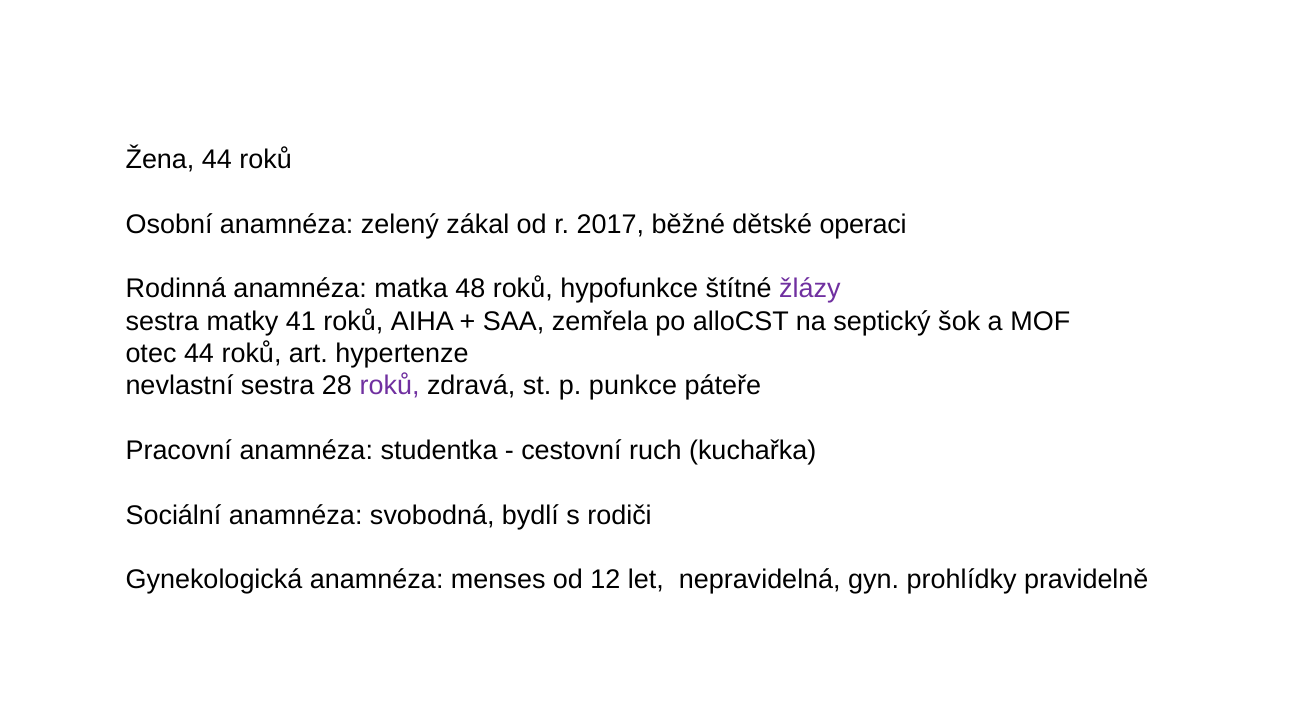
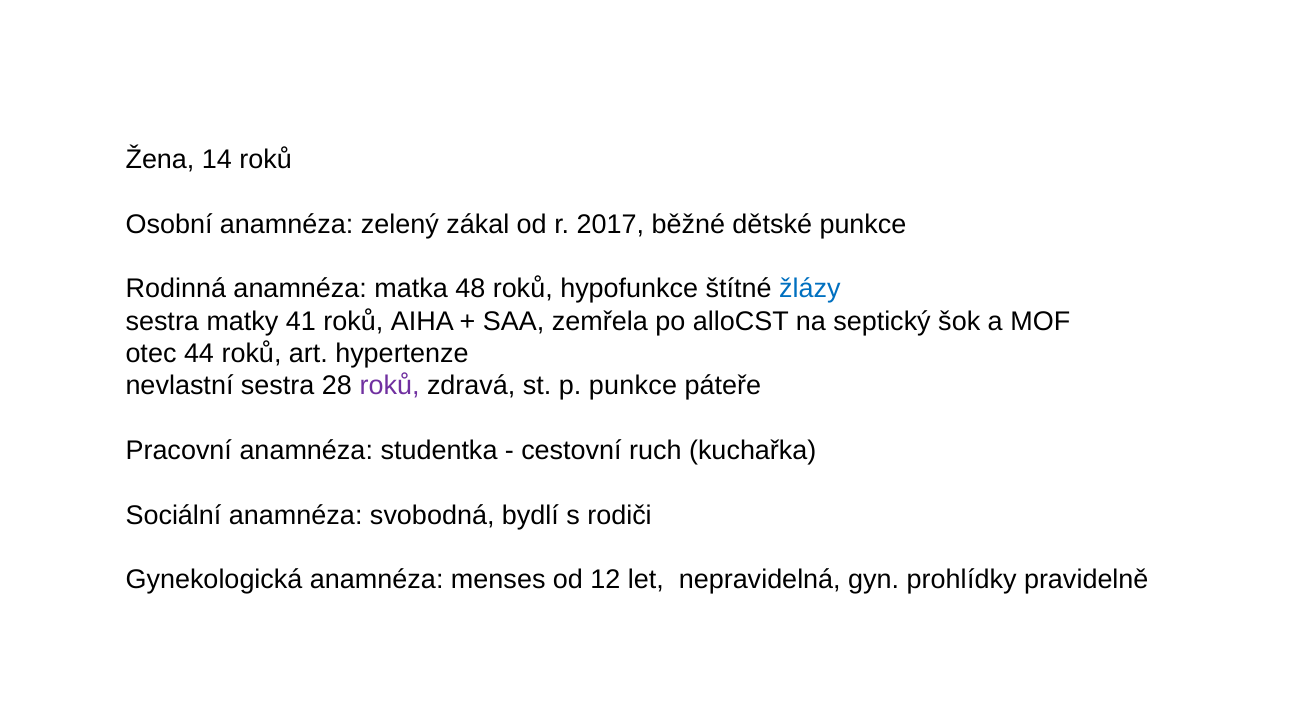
Žena 44: 44 -> 14
dětské operaci: operaci -> punkce
žlázy colour: purple -> blue
